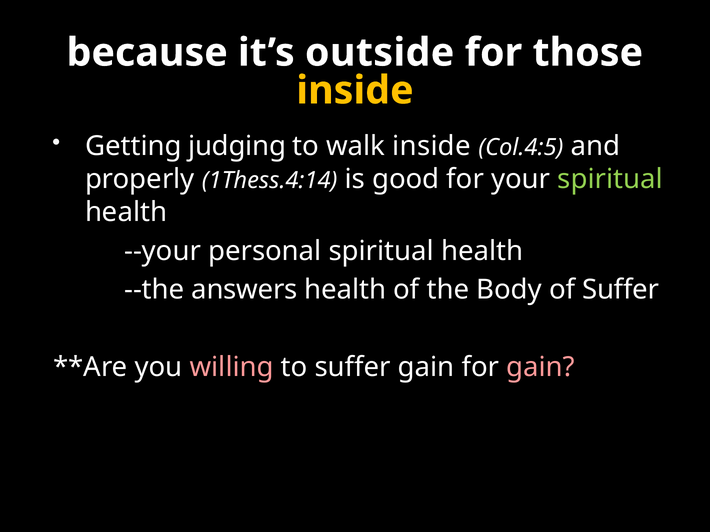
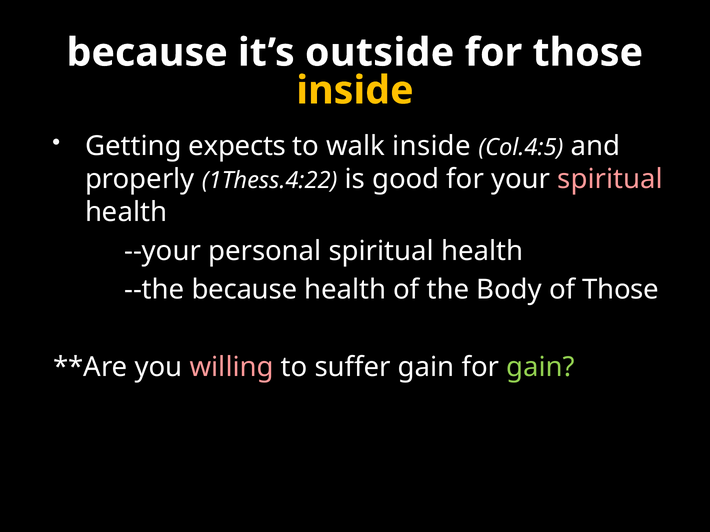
judging: judging -> expects
1Thess.4:14: 1Thess.4:14 -> 1Thess.4:22
spiritual at (610, 179) colour: light green -> pink
--the answers: answers -> because
of Suffer: Suffer -> Those
gain at (541, 367) colour: pink -> light green
